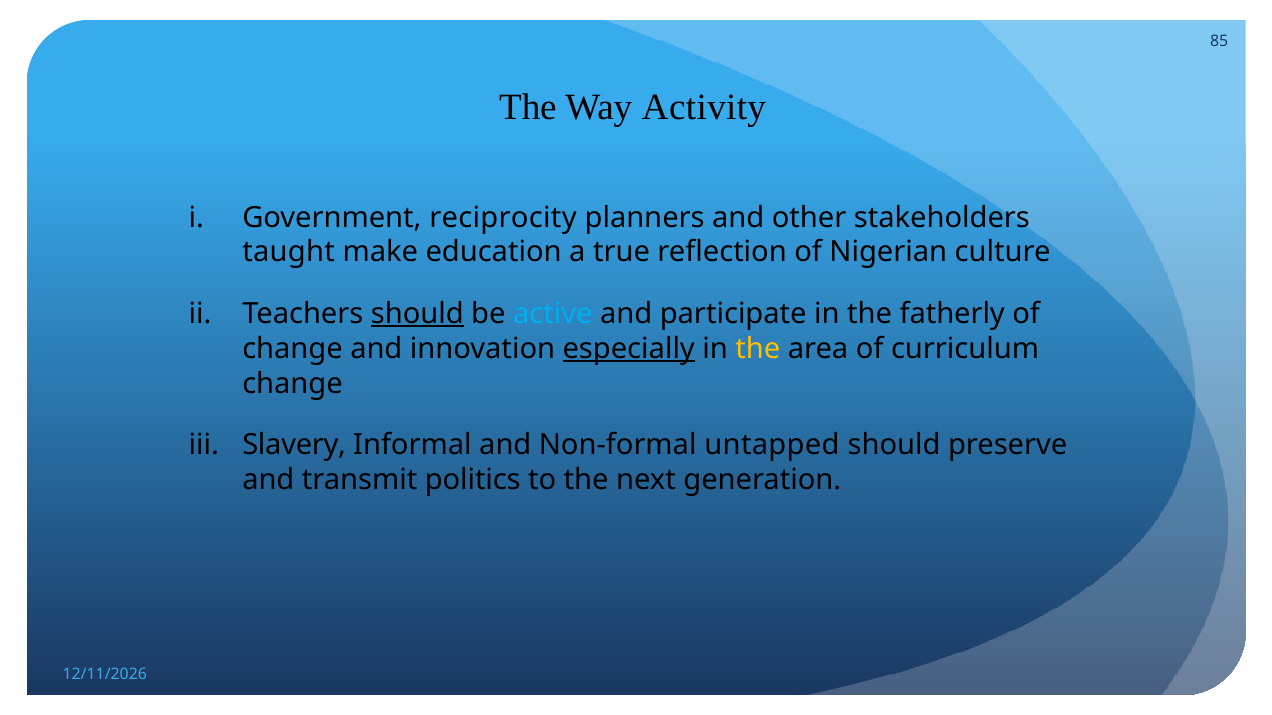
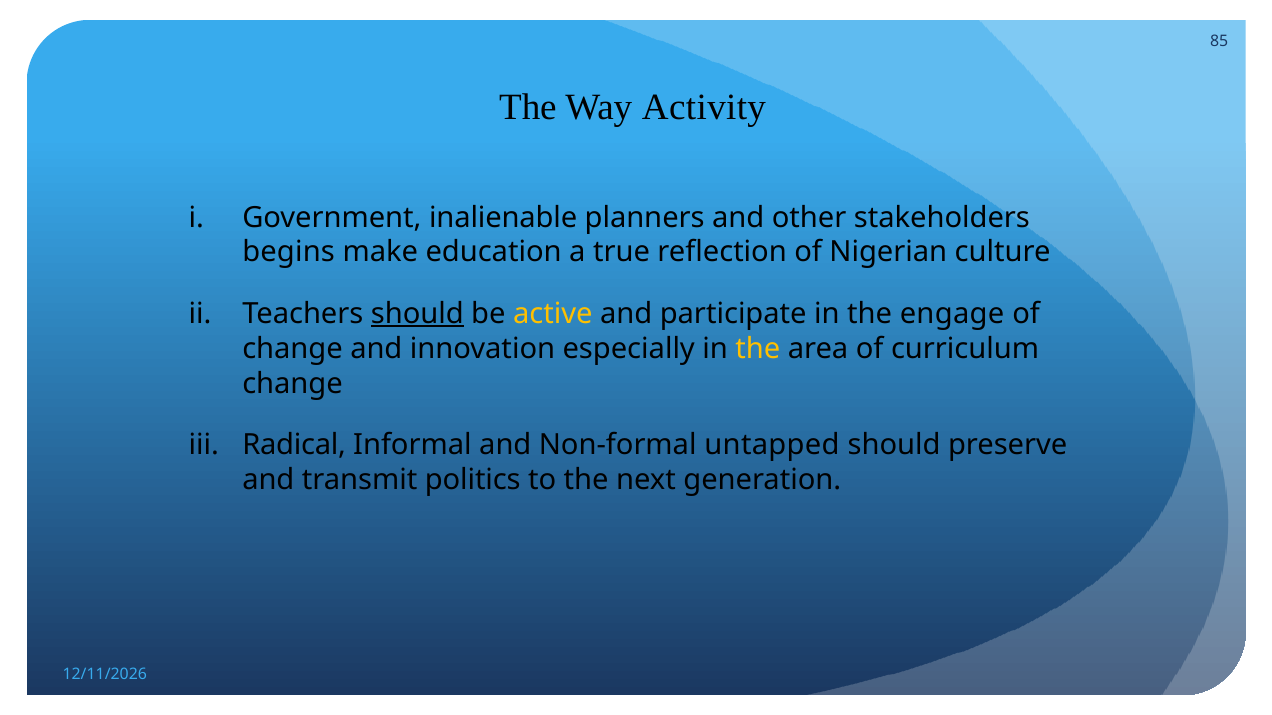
reciprocity: reciprocity -> inalienable
taught: taught -> begins
active colour: light blue -> yellow
fatherly: fatherly -> engage
especially underline: present -> none
Slavery: Slavery -> Radical
